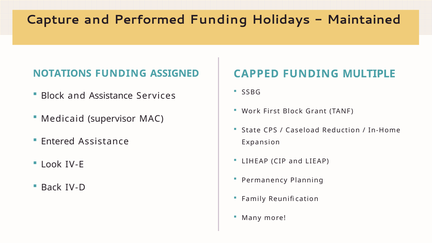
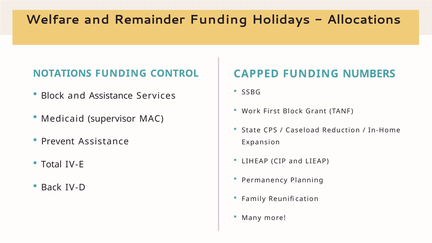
Capture: Capture -> Welfare
Performed: Performed -> Remainder
Maintained: Maintained -> Allocations
ASSIGNED: ASSIGNED -> CONTROL
MULTIPLE: MULTIPLE -> NUMBERS
Entered: Entered -> Prevent
Look: Look -> Total
